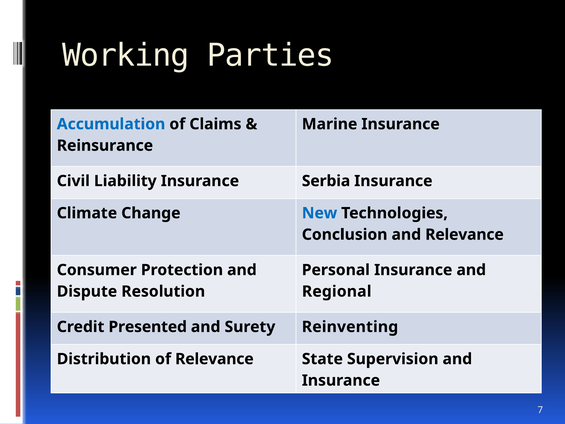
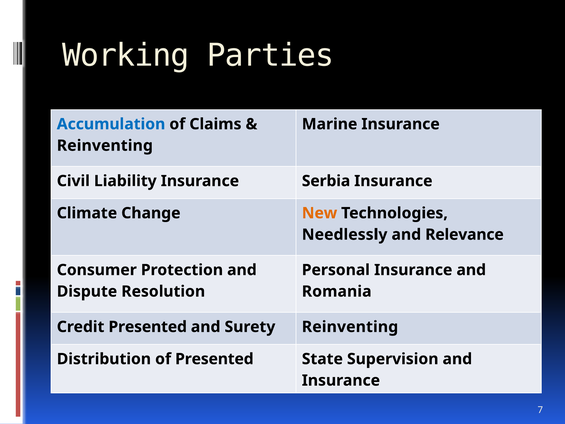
Reinsurance at (105, 145): Reinsurance -> Reinventing
New colour: blue -> orange
Conclusion: Conclusion -> Needlessly
Regional: Regional -> Romania
of Relevance: Relevance -> Presented
